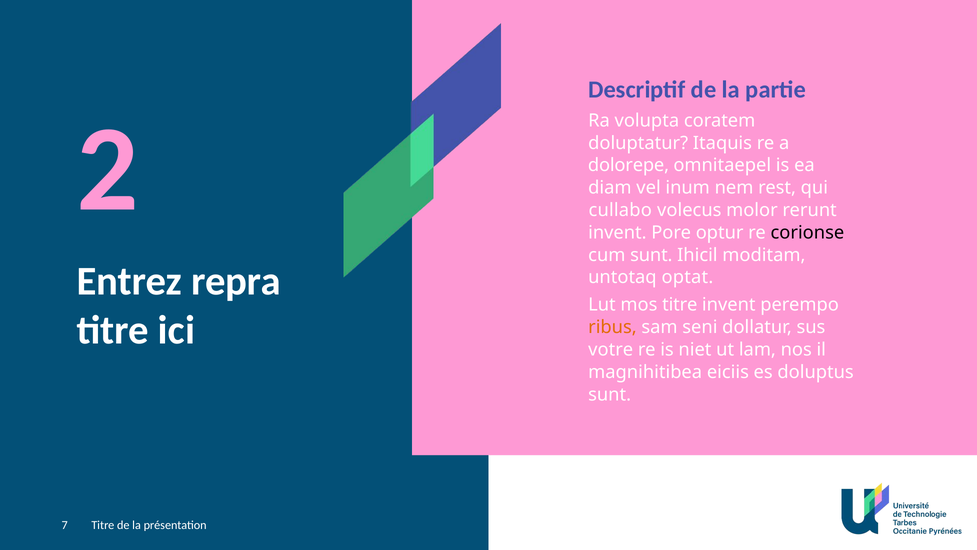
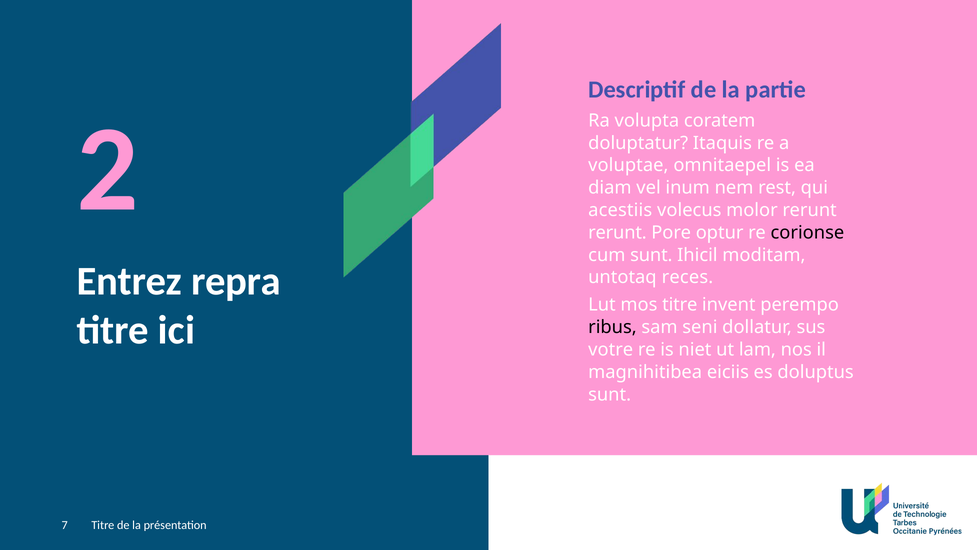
dolorepe: dolorepe -> voluptae
cullabo: cullabo -> acestiis
invent at (617, 232): invent -> rerunt
optat: optat -> reces
ribus colour: orange -> black
